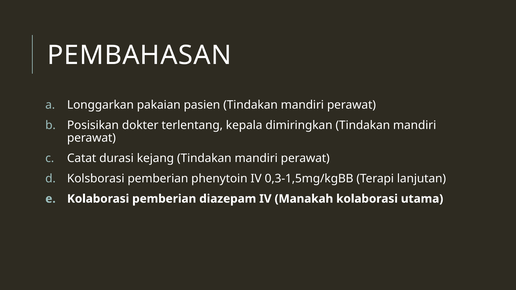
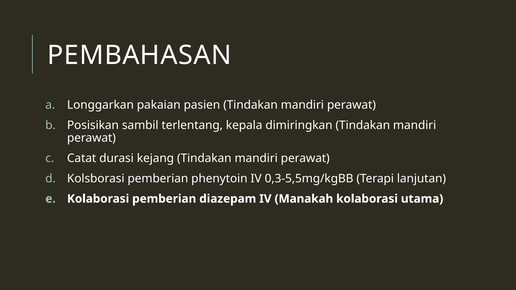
dokter: dokter -> sambil
0,3-1,5mg/kgBB: 0,3-1,5mg/kgBB -> 0,3-5,5mg/kgBB
